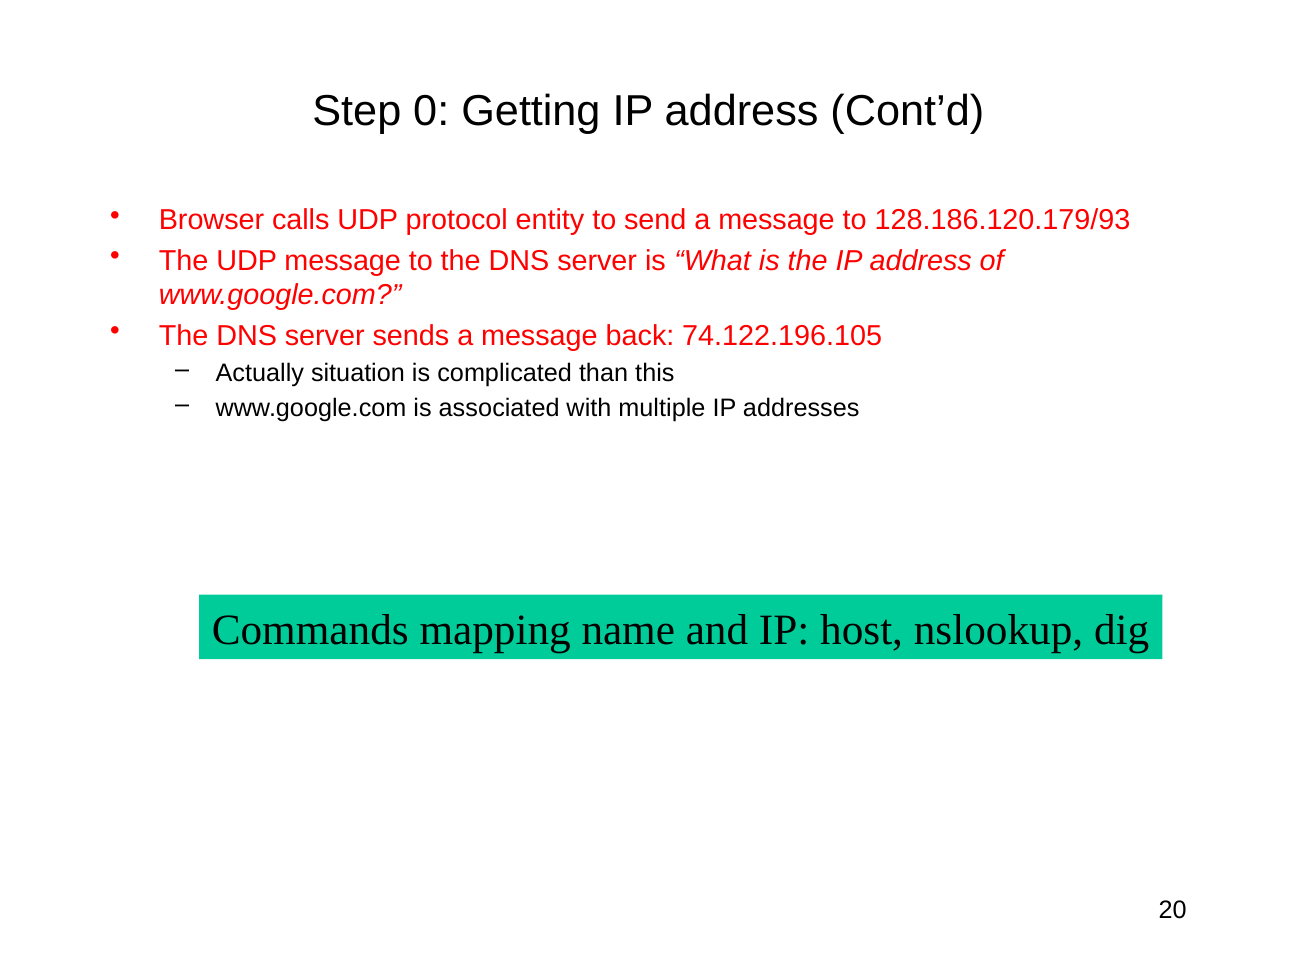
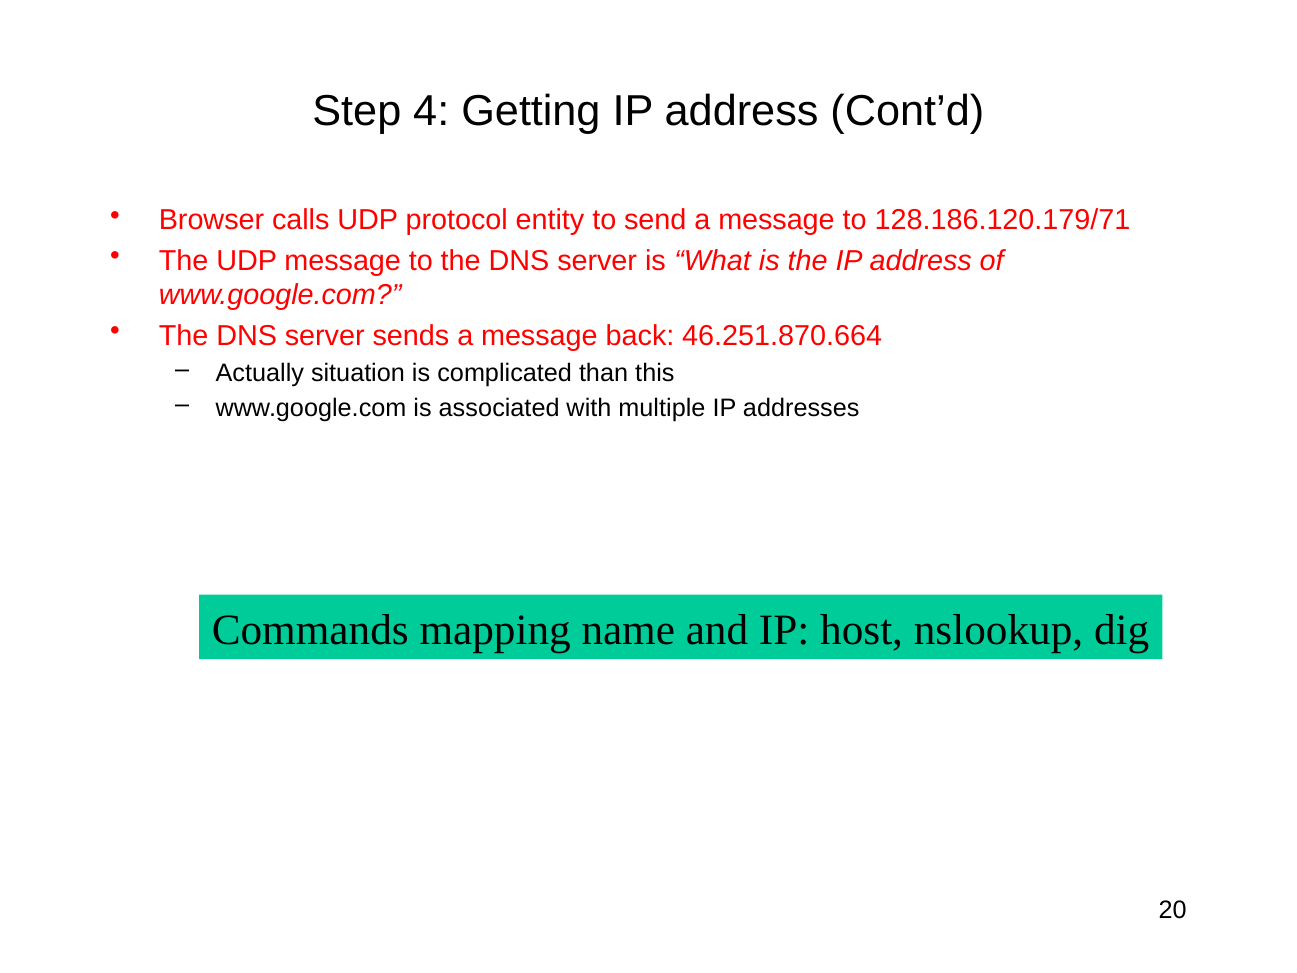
0: 0 -> 4
128.186.120.179/93: 128.186.120.179/93 -> 128.186.120.179/71
74.122.196.105: 74.122.196.105 -> 46.251.870.664
